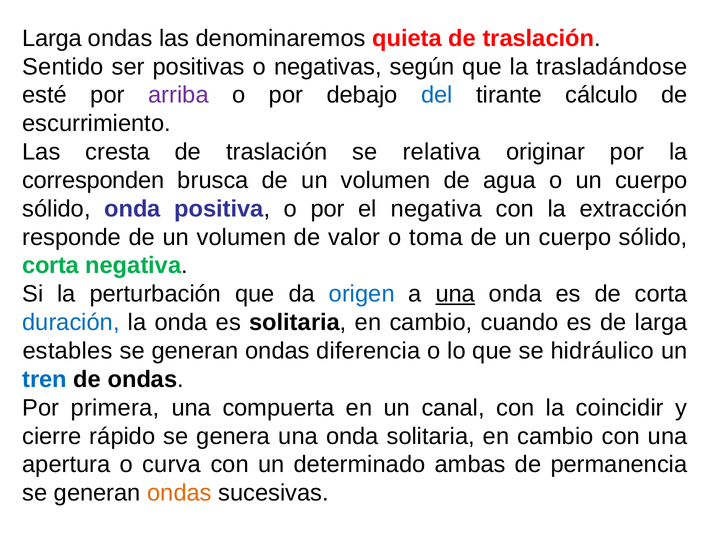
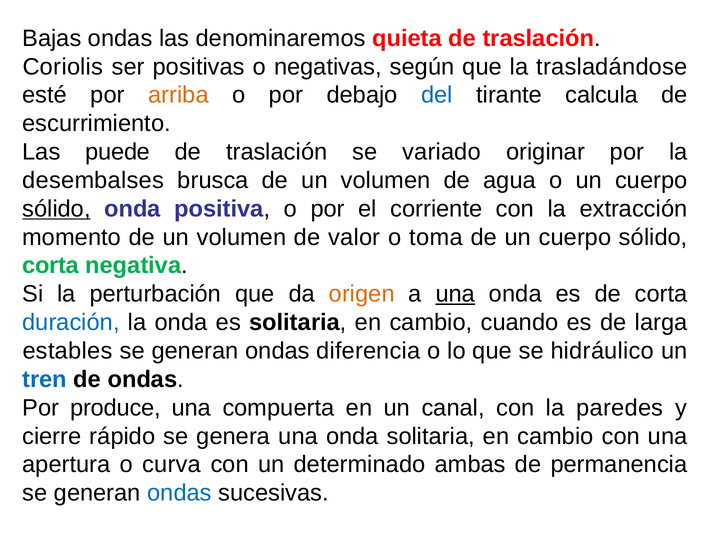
Larga at (52, 38): Larga -> Bajas
Sentido: Sentido -> Coriolis
arriba colour: purple -> orange
cálculo: cálculo -> calcula
cresta: cresta -> puede
relativa: relativa -> variado
corresponden: corresponden -> desembalses
sólido at (56, 209) underline: none -> present
el negativa: negativa -> corriente
responde: responde -> momento
origen colour: blue -> orange
primera: primera -> produce
coincidir: coincidir -> paredes
ondas at (179, 493) colour: orange -> blue
